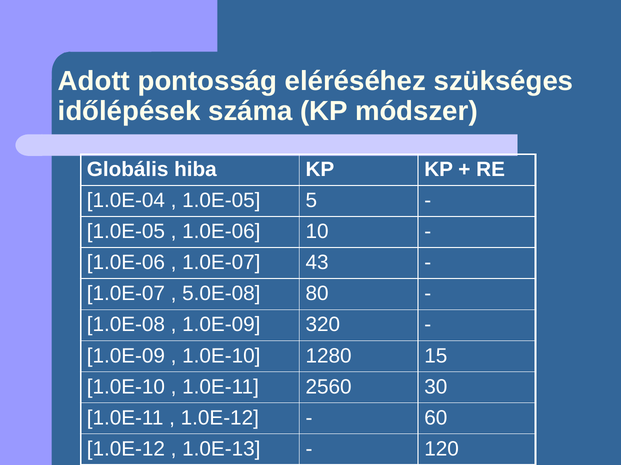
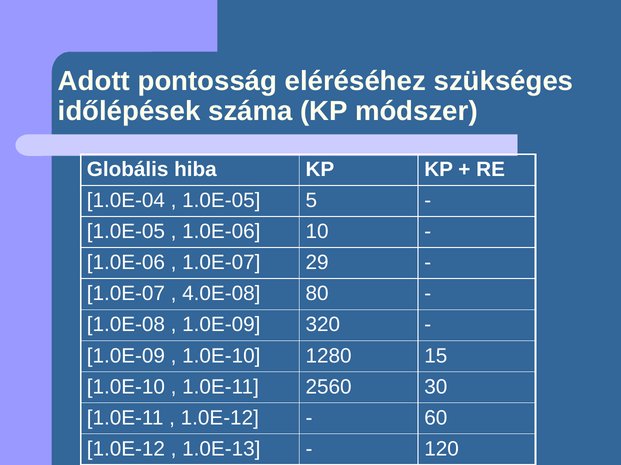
43: 43 -> 29
5.0E-08: 5.0E-08 -> 4.0E-08
